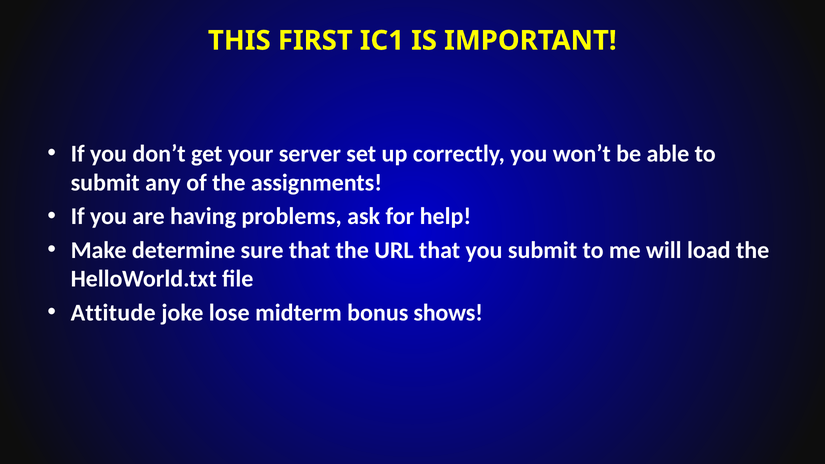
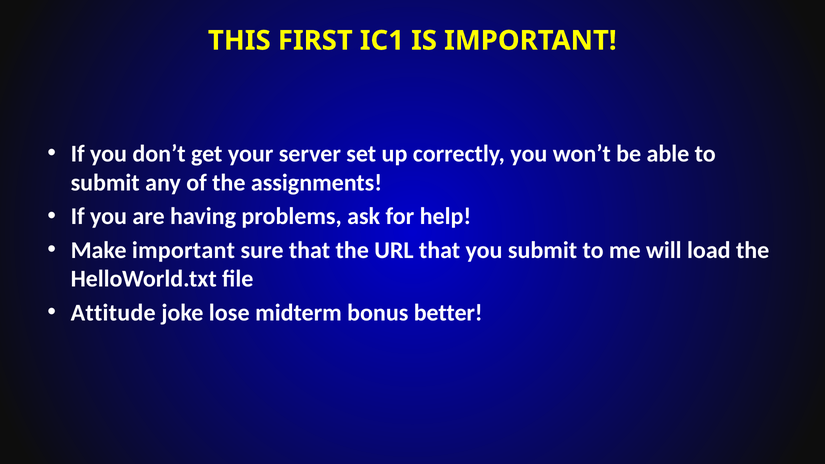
Make determine: determine -> important
shows: shows -> better
